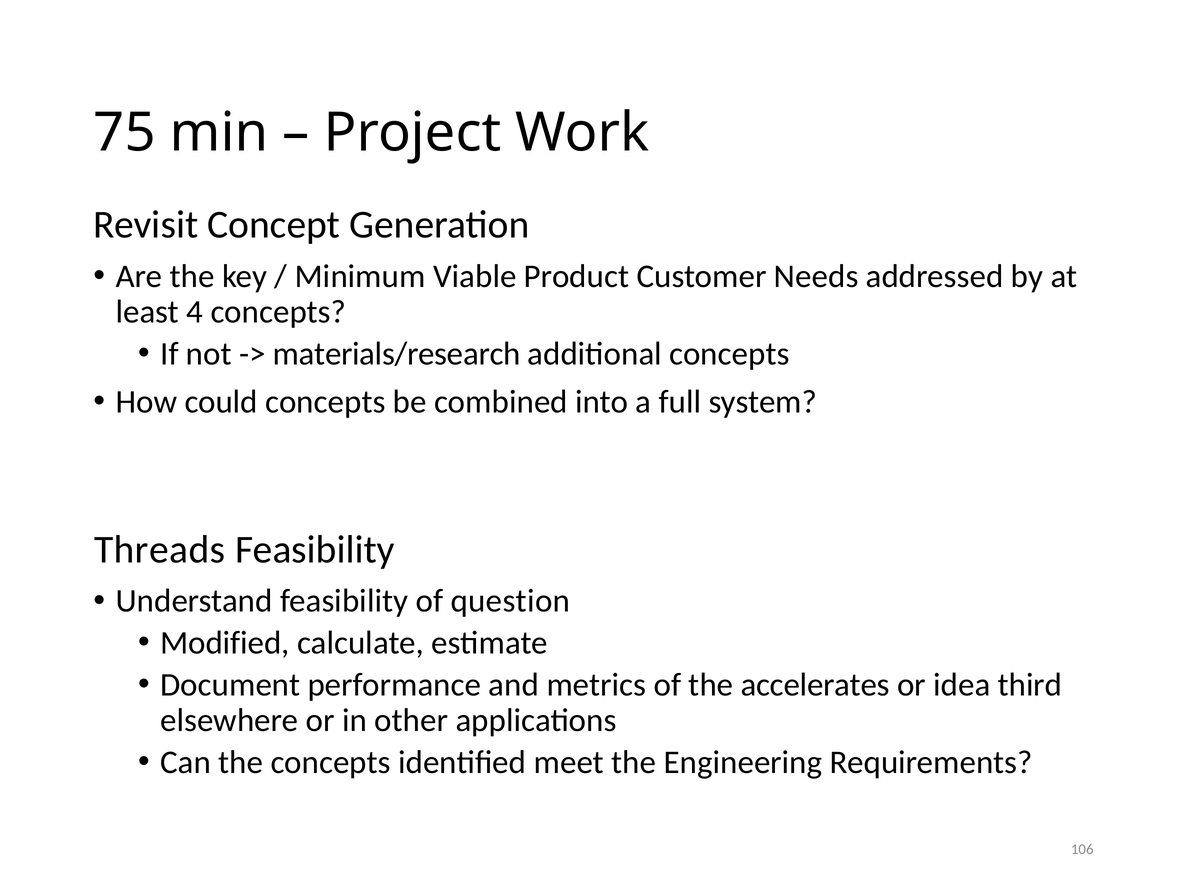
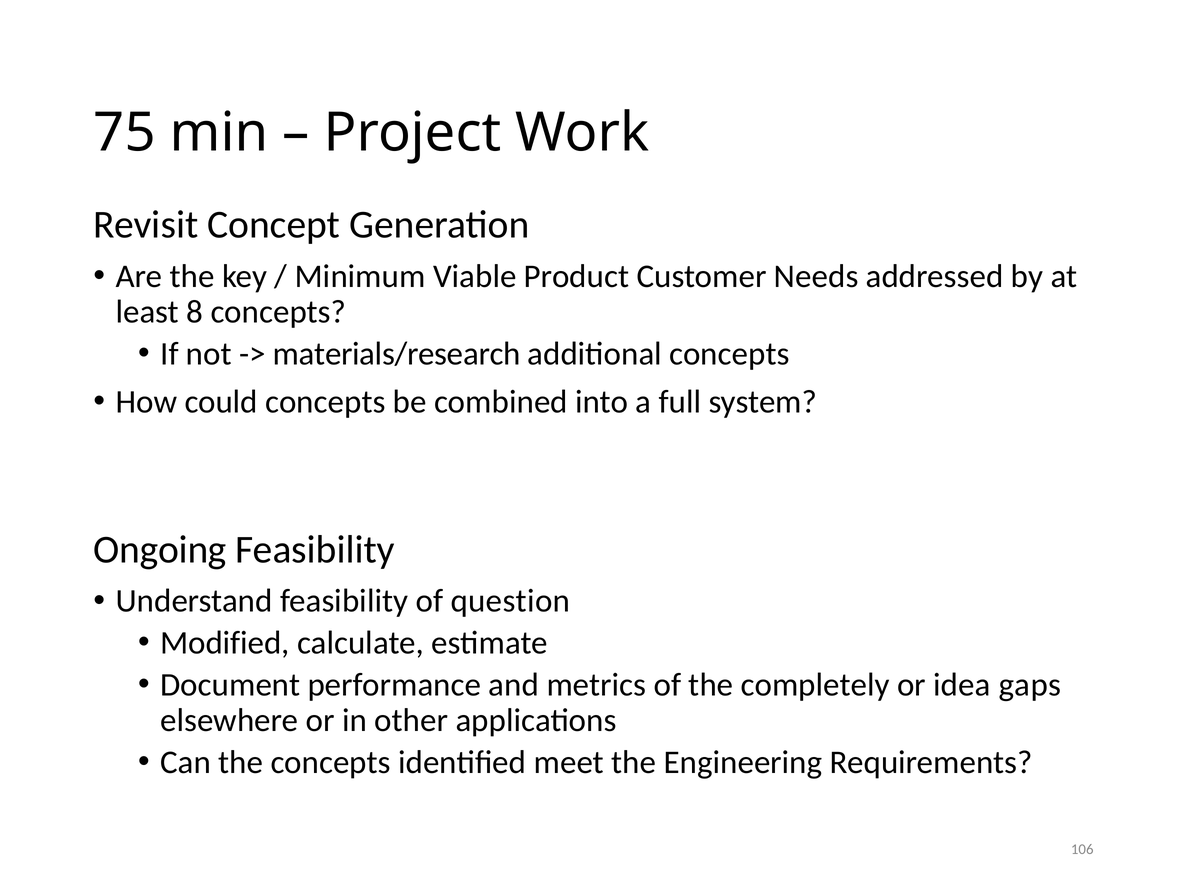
4: 4 -> 8
Threads: Threads -> Ongoing
accelerates: accelerates -> completely
third: third -> gaps
